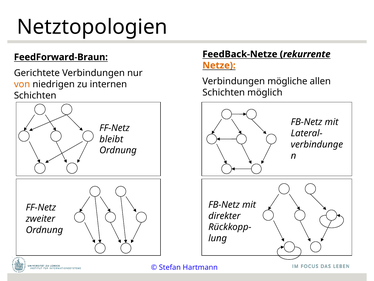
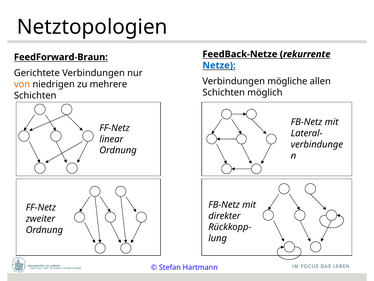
Netze colour: orange -> blue
internen: internen -> mehrere
bleibt: bleibt -> linear
